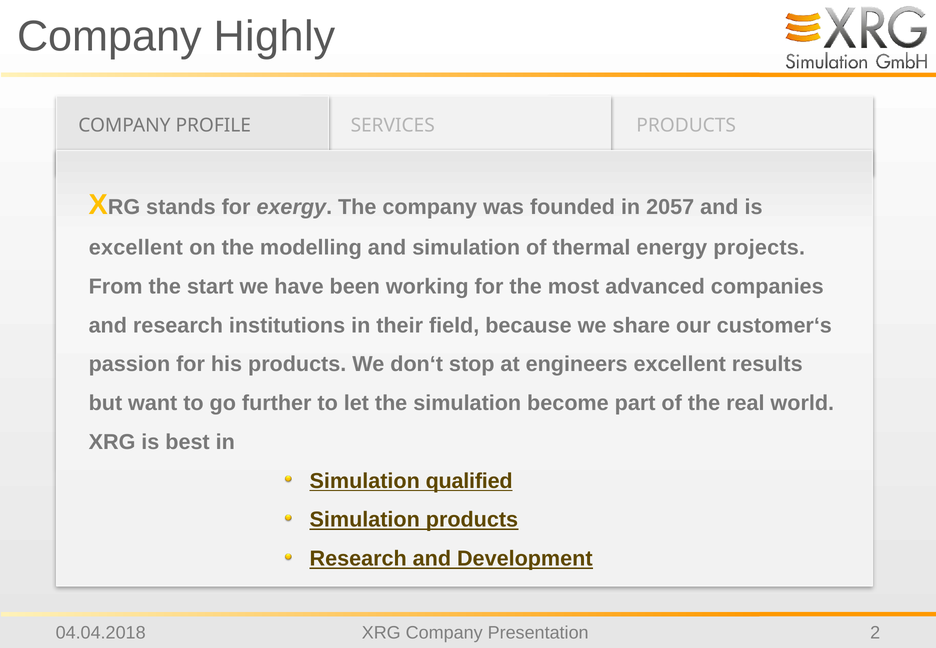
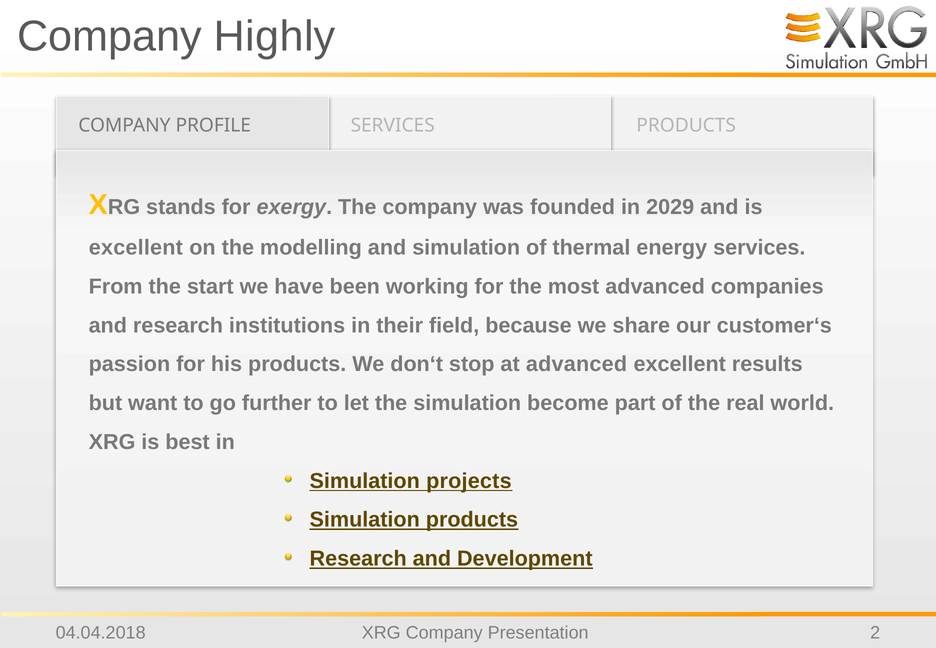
2057: 2057 -> 2029
energy projects: projects -> services
at engineers: engineers -> advanced
qualified: qualified -> projects
